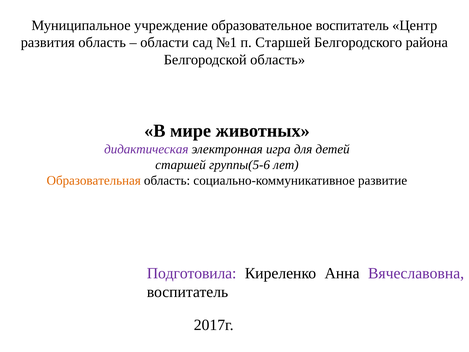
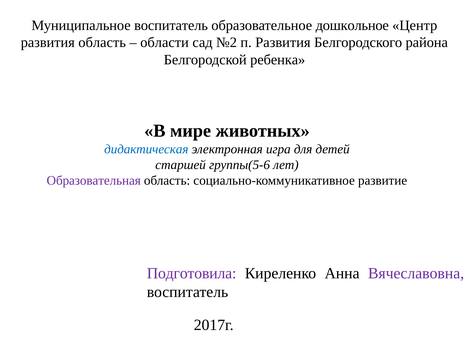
Муниципальное учреждение: учреждение -> воспитатель
образовательное воспитатель: воспитатель -> дошкольное
№1: №1 -> №2
п Старшей: Старшей -> Развития
Белгородской область: область -> ребенка
дидактическая colour: purple -> blue
Образовательная colour: orange -> purple
